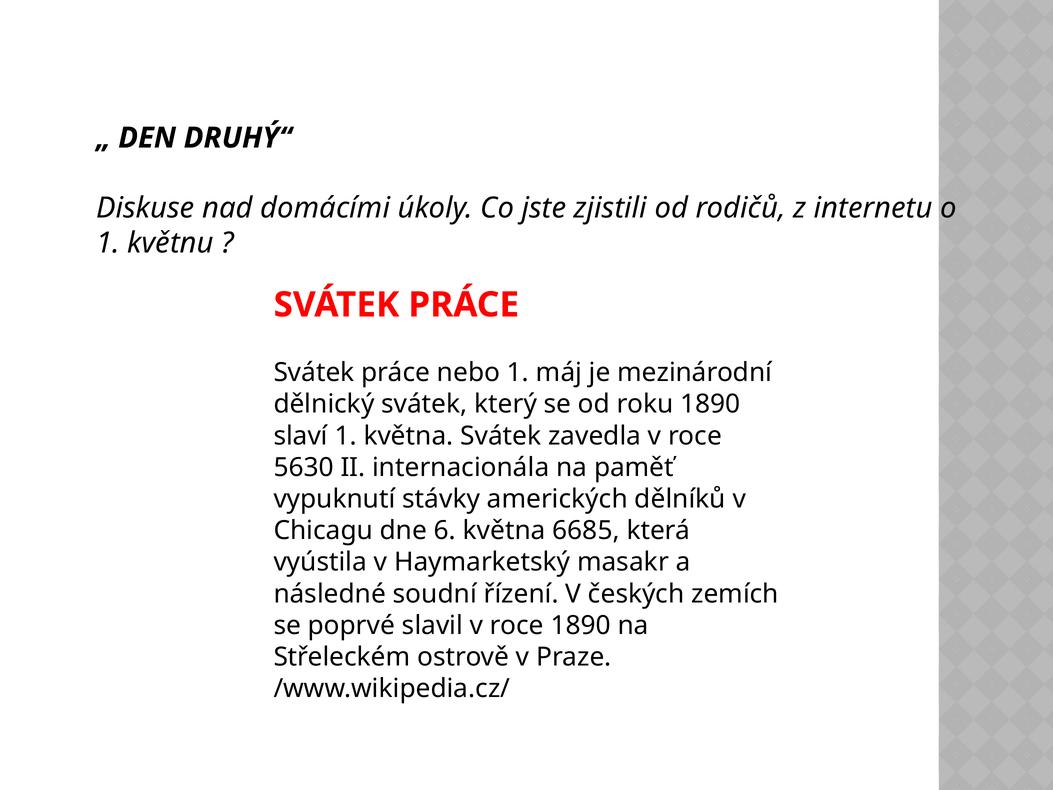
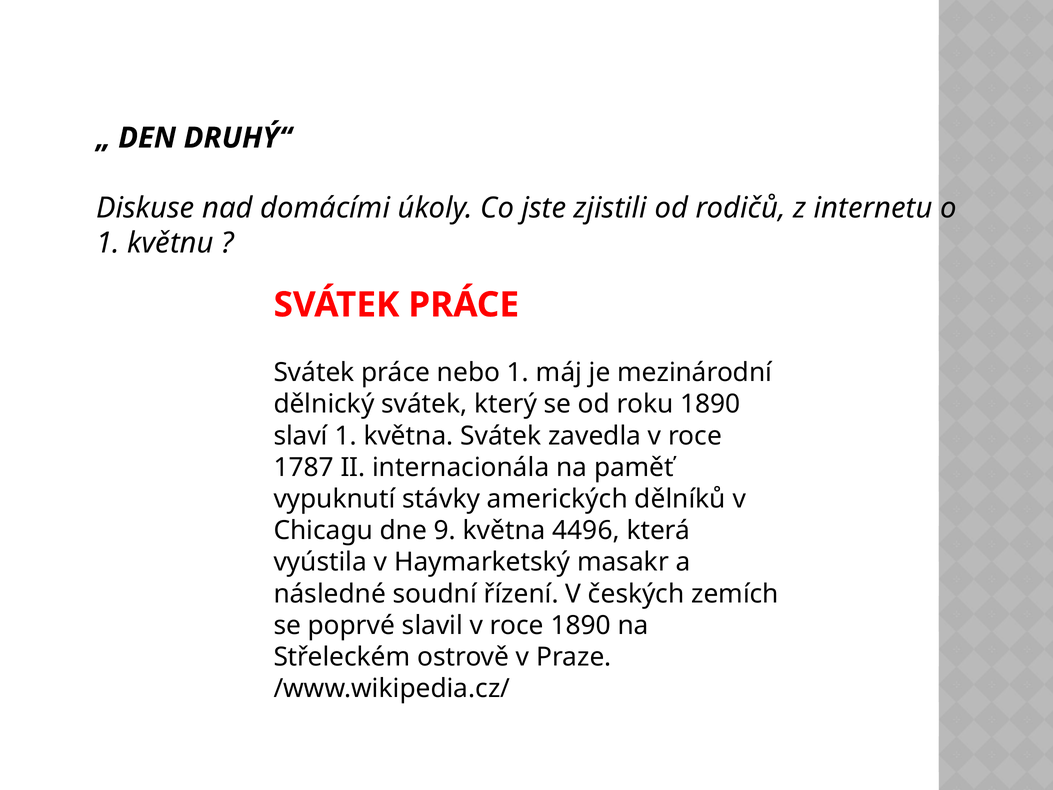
5630: 5630 -> 1787
6: 6 -> 9
6685: 6685 -> 4496
